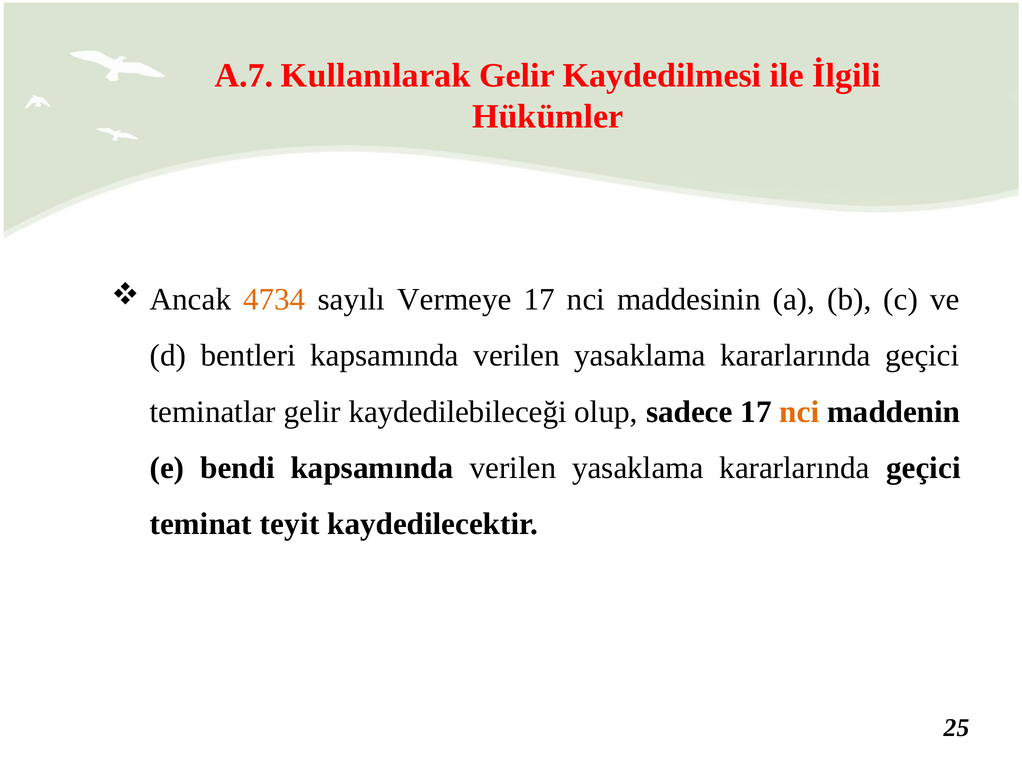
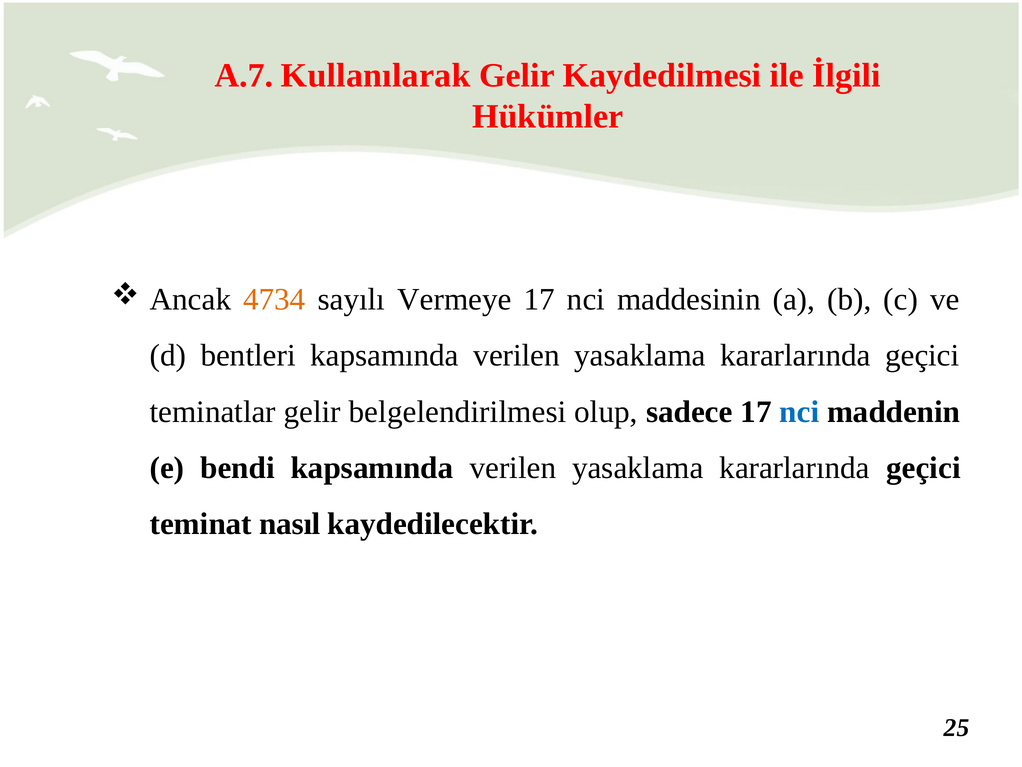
kaydedilebileceği: kaydedilebileceği -> belgelendirilmesi
nci at (799, 411) colour: orange -> blue
teyit: teyit -> nasıl
